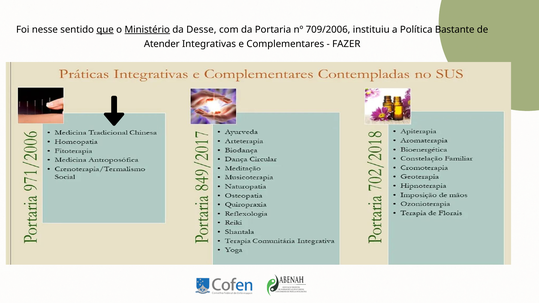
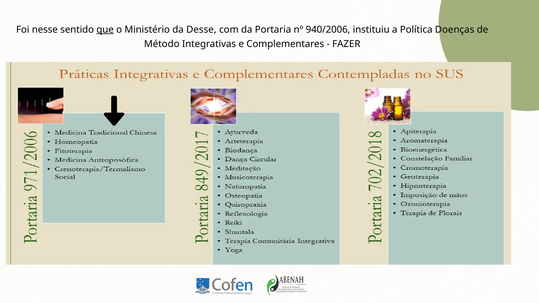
Ministério underline: present -> none
709/2006: 709/2006 -> 940/2006
Bastante: Bastante -> Doenças
Atender: Atender -> Método
